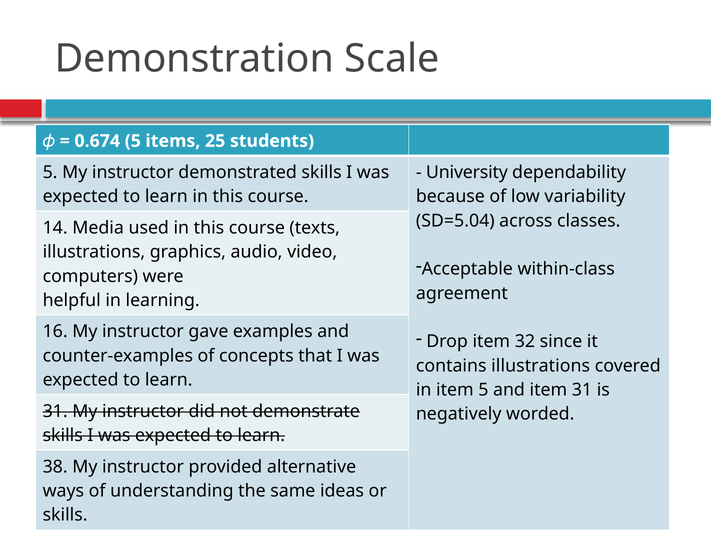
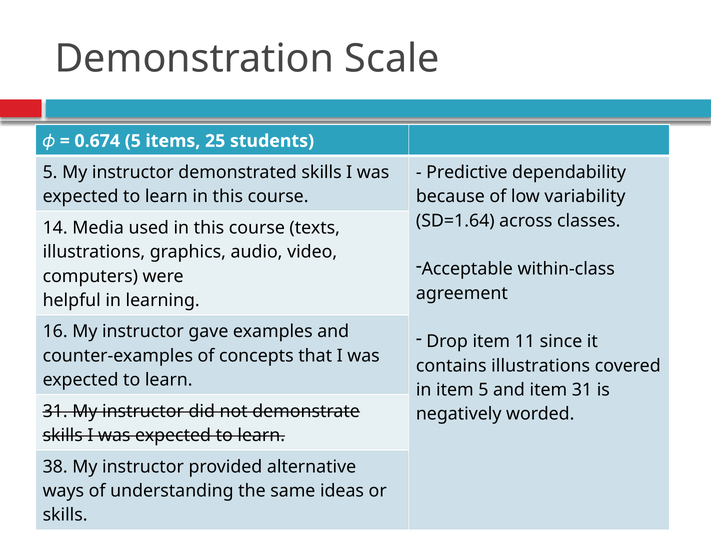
University: University -> Predictive
SD=5.04: SD=5.04 -> SD=1.64
32: 32 -> 11
